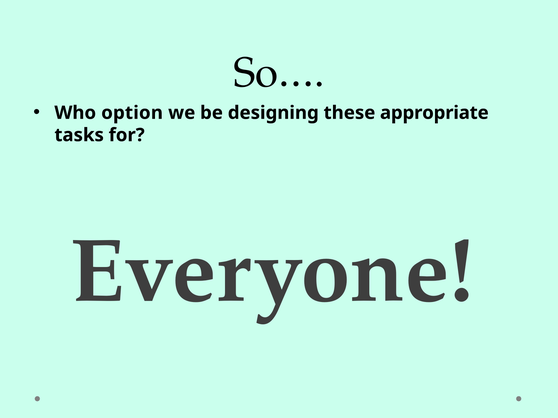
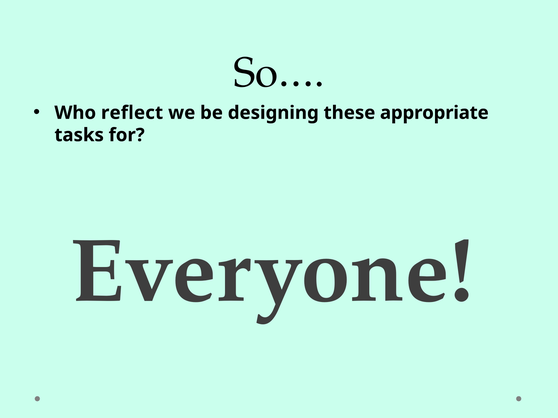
option: option -> reflect
